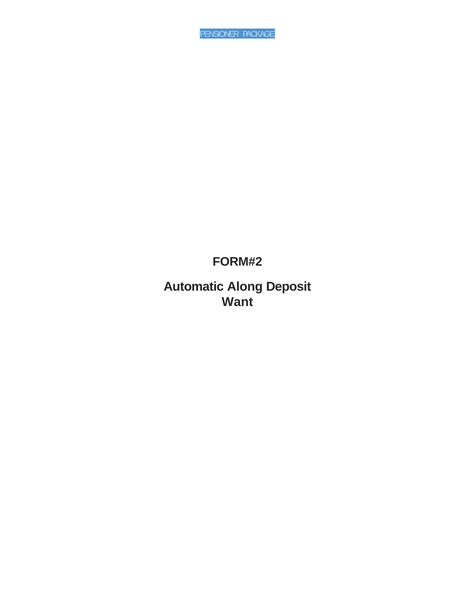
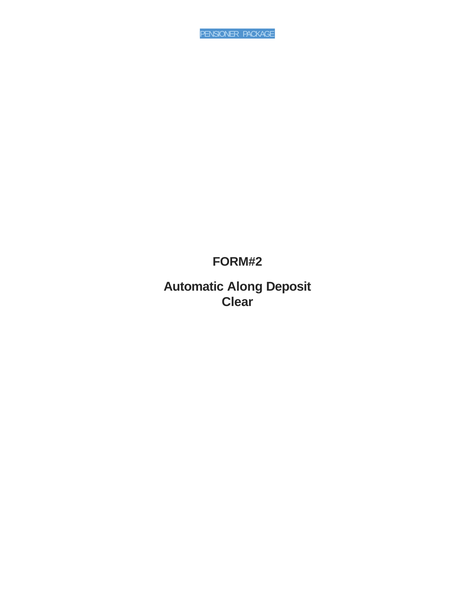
Want: Want -> Clear
